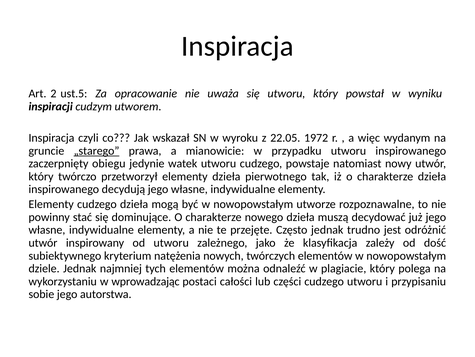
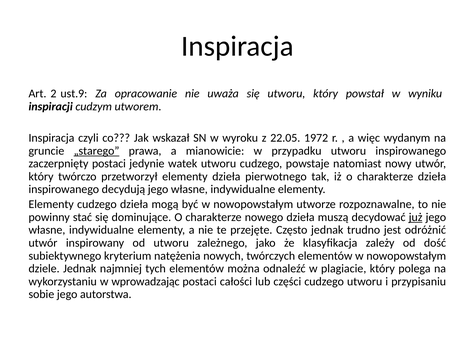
ust.5: ust.5 -> ust.9
zaczerpnięty obiegu: obiegu -> postaci
już underline: none -> present
